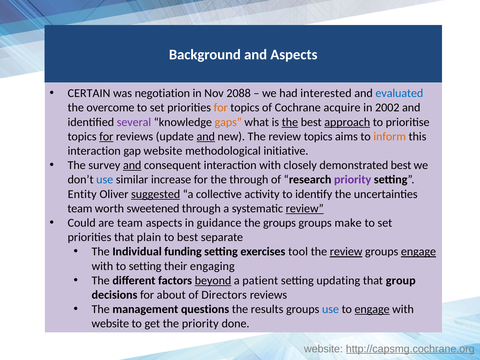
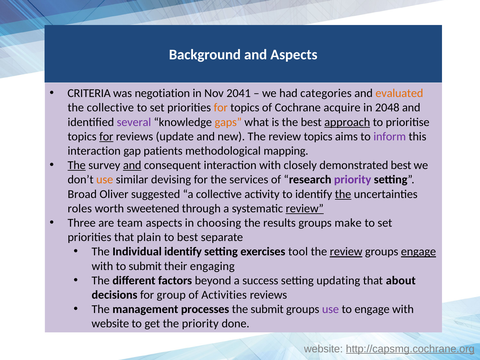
CERTAIN: CERTAIN -> CRITERIA
2088: 2088 -> 2041
interested: interested -> categories
evaluated colour: blue -> orange
the overcome: overcome -> collective
2002: 2002 -> 2048
the at (290, 122) underline: present -> none
and at (206, 136) underline: present -> none
inform colour: orange -> purple
gap website: website -> patients
initiative: initiative -> mapping
The at (77, 165) underline: none -> present
use at (105, 180) colour: blue -> orange
increase: increase -> devising
the through: through -> services
Entity: Entity -> Broad
suggested underline: present -> none
the at (343, 194) underline: none -> present
team at (80, 208): team -> roles
Could: Could -> Three
guidance: guidance -> choosing
the groups: groups -> results
Individual funding: funding -> identify
to setting: setting -> submit
beyond underline: present -> none
patient: patient -> success
group: group -> about
about: about -> group
Directors: Directors -> Activities
questions: questions -> processes
the results: results -> submit
use at (330, 309) colour: blue -> purple
engage at (372, 309) underline: present -> none
